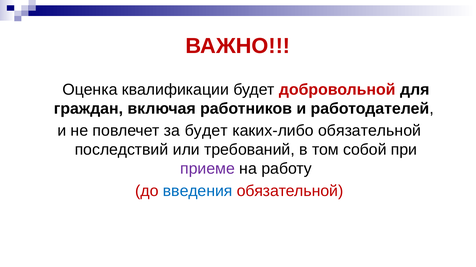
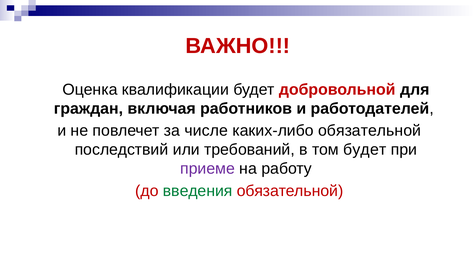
за будет: будет -> числе
том собой: собой -> будет
введения colour: blue -> green
